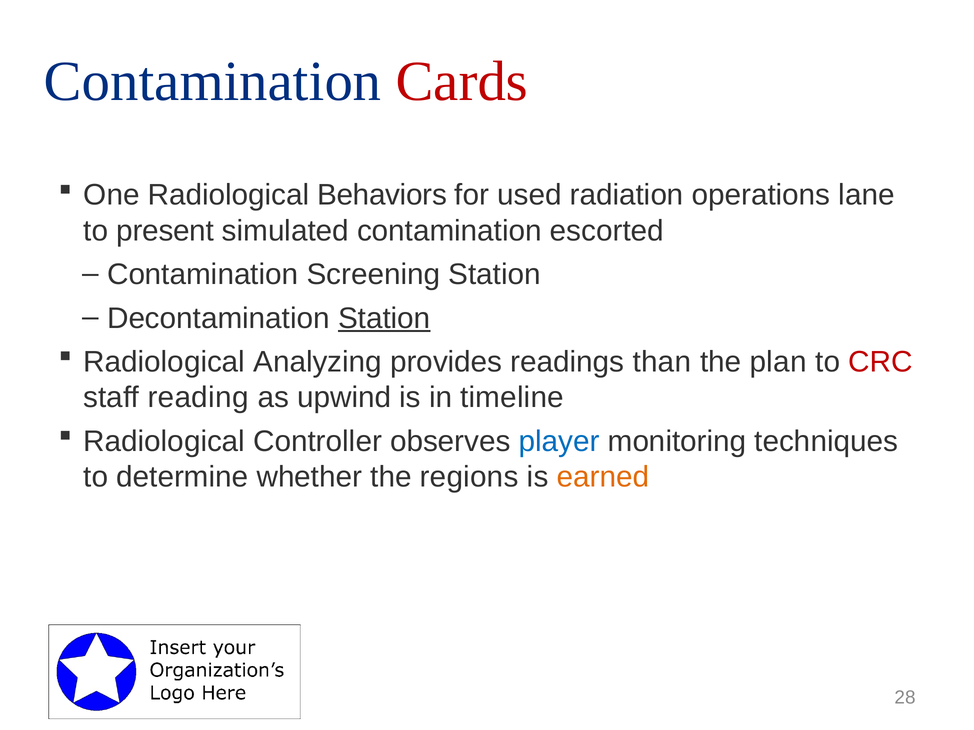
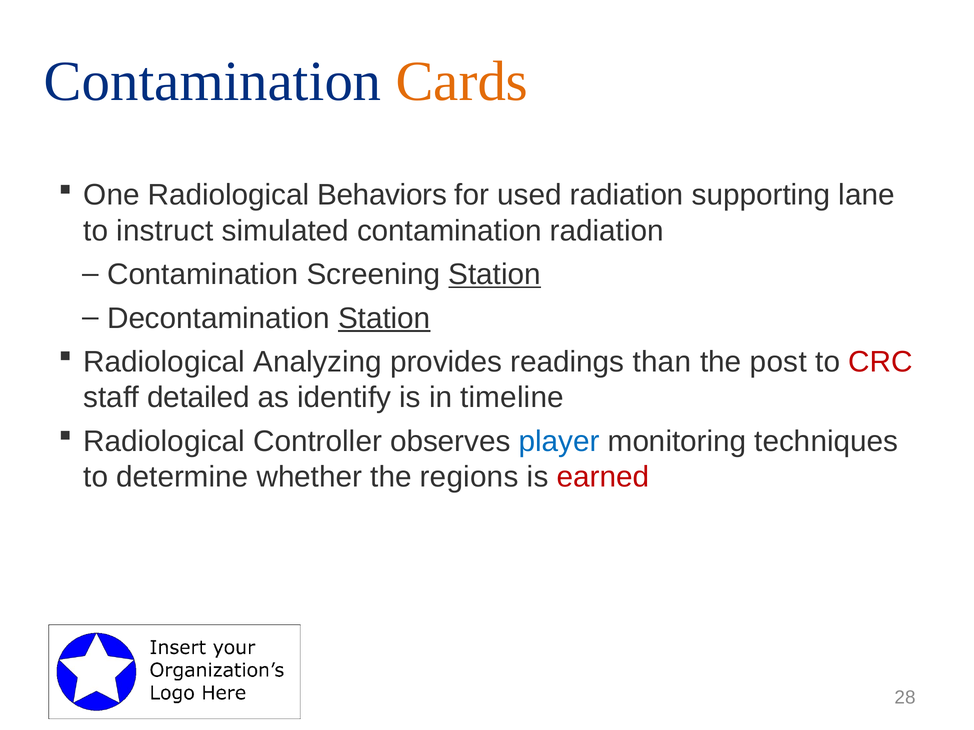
Cards colour: red -> orange
operations: operations -> supporting
present: present -> instruct
contamination escorted: escorted -> radiation
Station at (495, 275) underline: none -> present
plan: plan -> post
reading: reading -> detailed
upwind: upwind -> identify
earned colour: orange -> red
